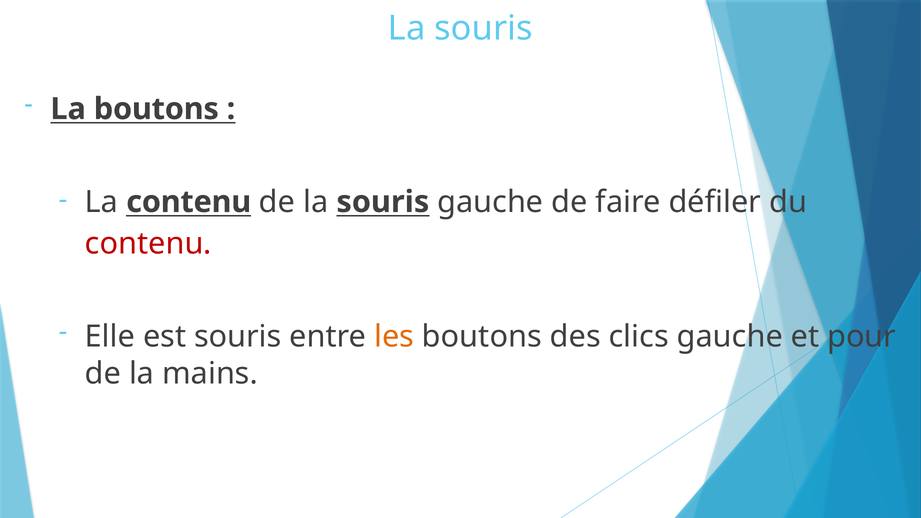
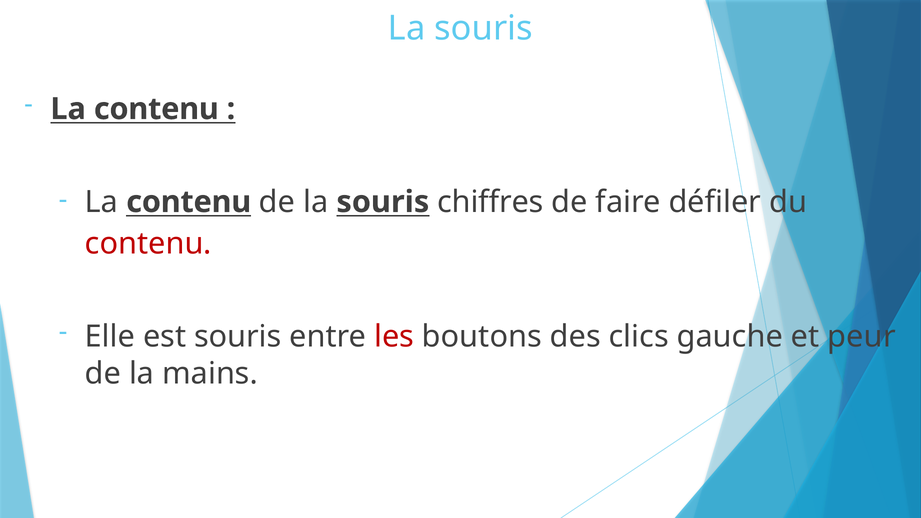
boutons at (156, 109): boutons -> contenu
souris gauche: gauche -> chiffres
les colour: orange -> red
pour: pour -> peur
